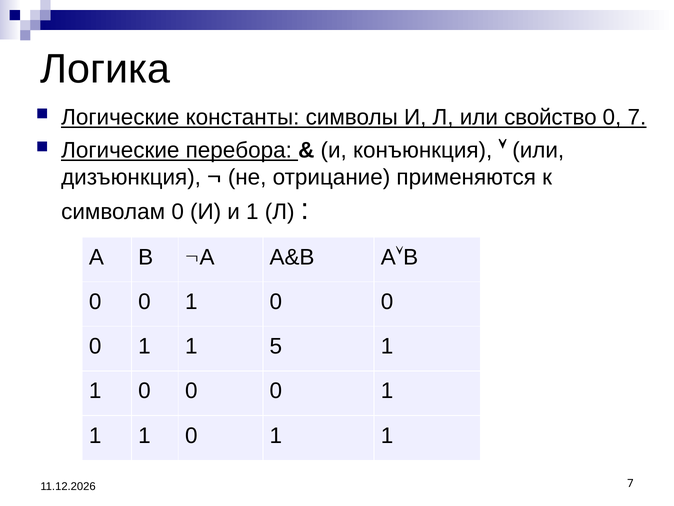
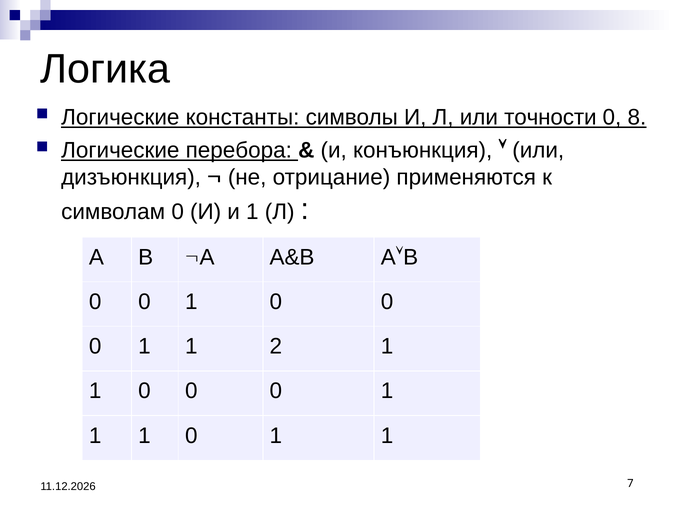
свойство: свойство -> точности
0 7: 7 -> 8
5: 5 -> 2
